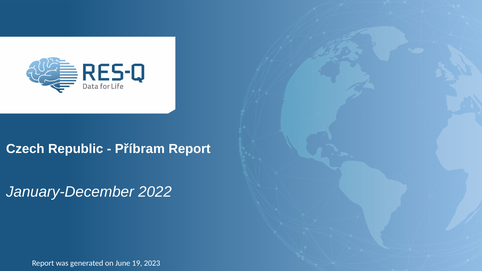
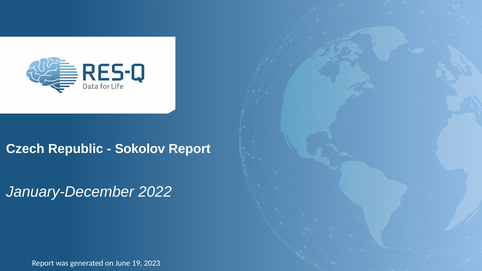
Příbram: Příbram -> Sokolov
